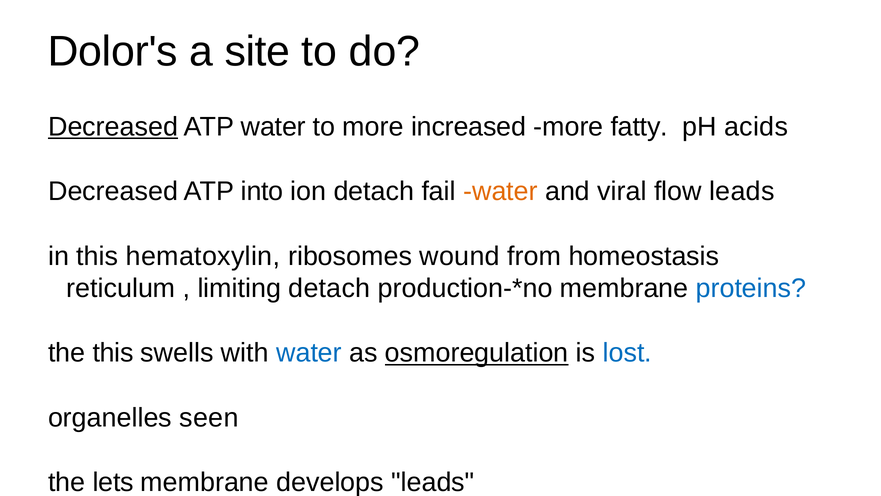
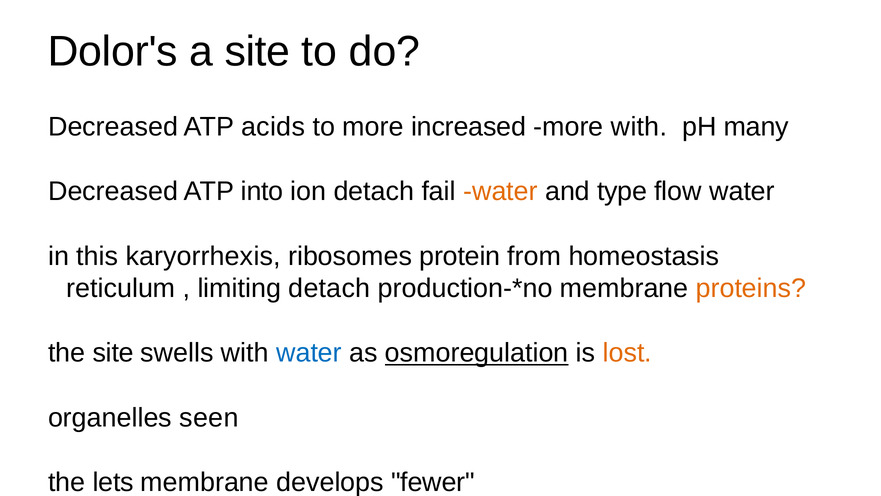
Decreased at (113, 127) underline: present -> none
ATP water: water -> acids
more fatty: fatty -> with
acids: acids -> many
viral: viral -> type
flow leads: leads -> water
hematoxylin: hematoxylin -> karyorrhexis
wound: wound -> protein
proteins colour: blue -> orange
the this: this -> site
lost colour: blue -> orange
develops leads: leads -> fewer
